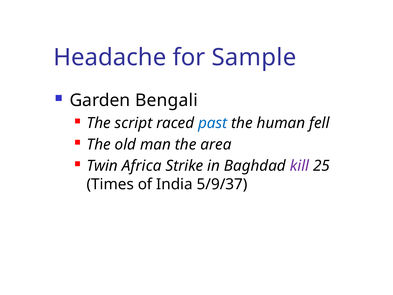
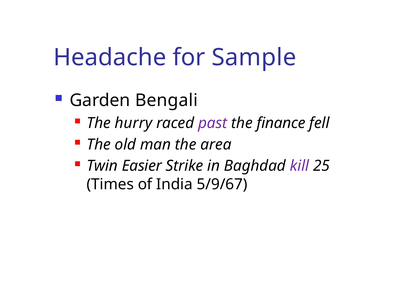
script: script -> hurry
past colour: blue -> purple
human: human -> finance
Africa: Africa -> Easier
5/9/37: 5/9/37 -> 5/9/67
